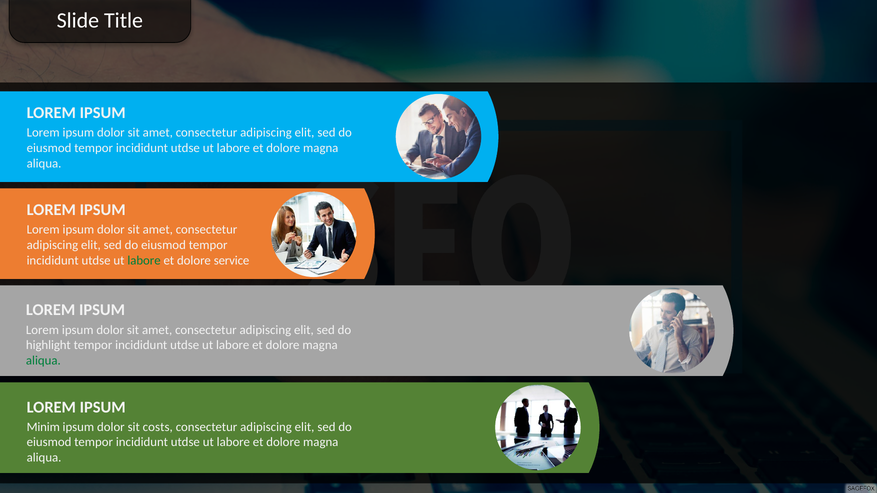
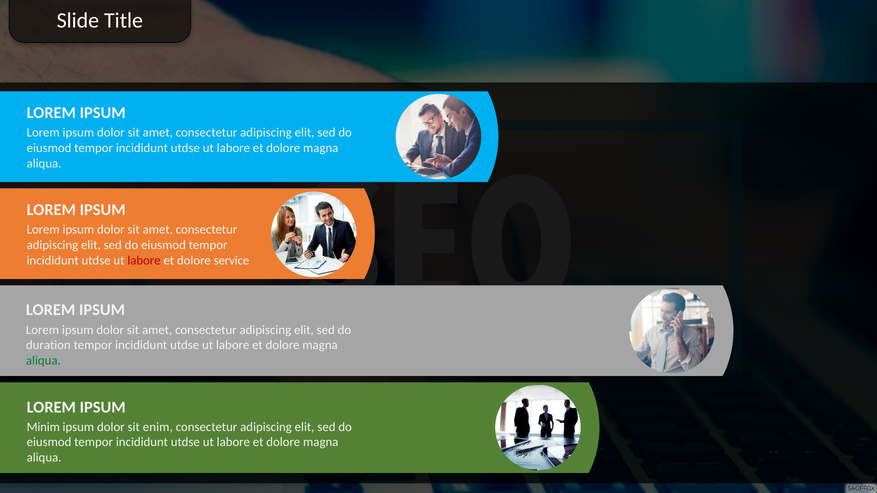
labore at (144, 261) colour: green -> red
highlight: highlight -> duration
costs: costs -> enim
